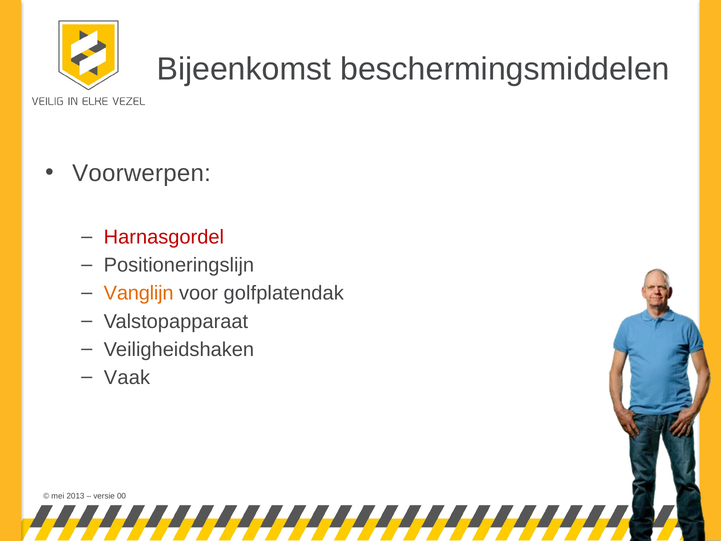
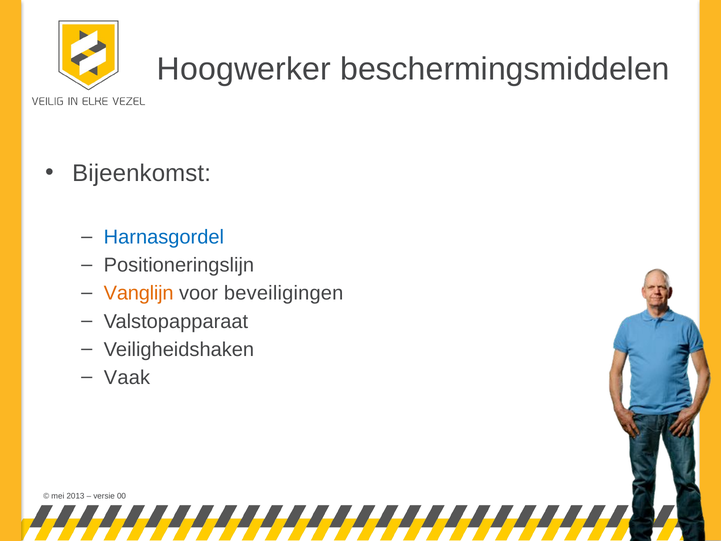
Bijeenkomst: Bijeenkomst -> Hoogwerker
Voorwerpen: Voorwerpen -> Bijeenkomst
Harnasgordel colour: red -> blue
golfplatendak: golfplatendak -> beveiligingen
